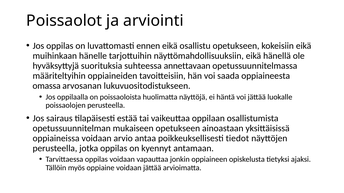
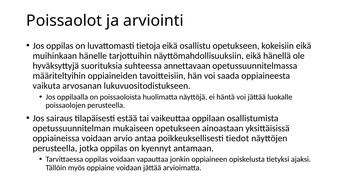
ennen: ennen -> tietoja
omassa: omassa -> vaikuta
